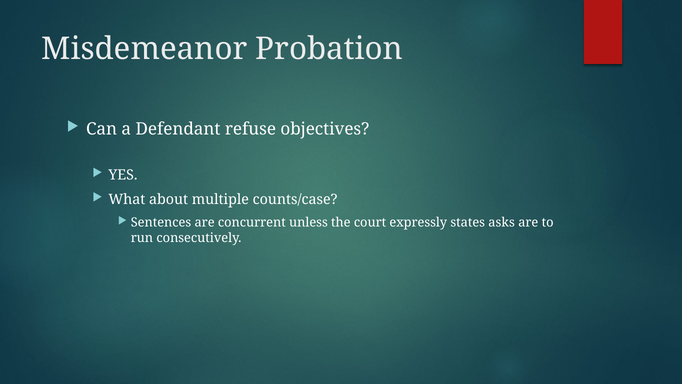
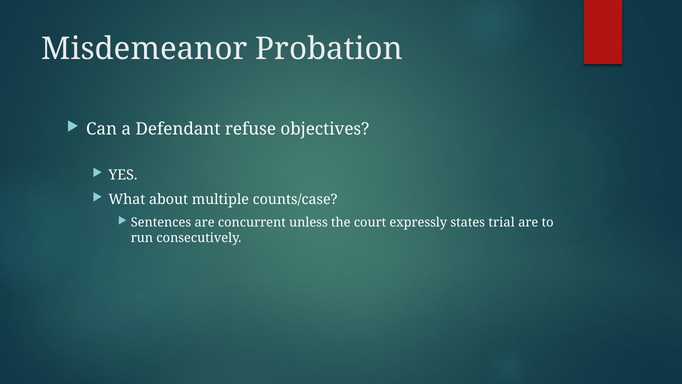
asks: asks -> trial
